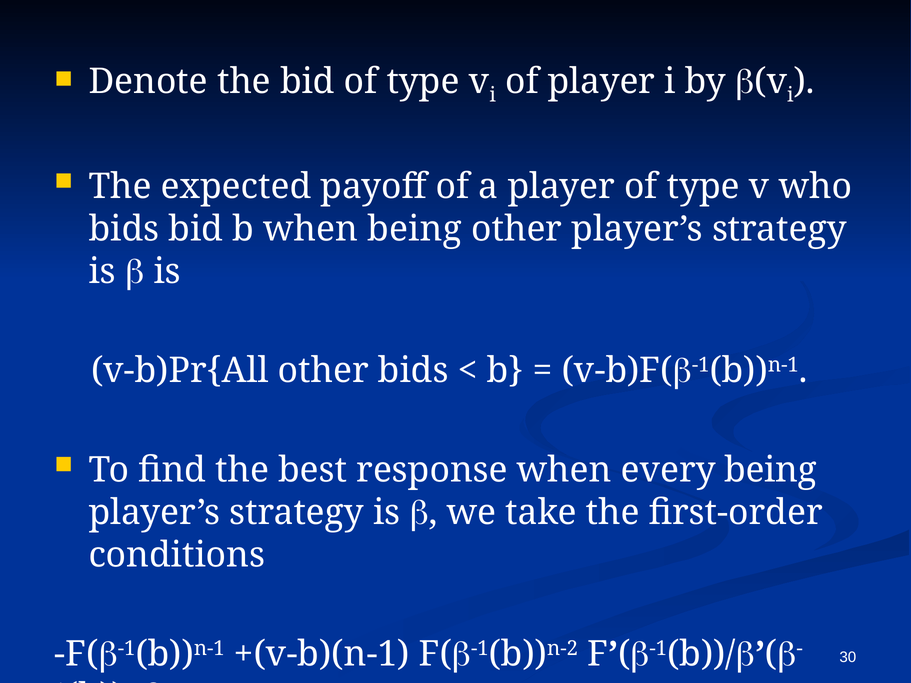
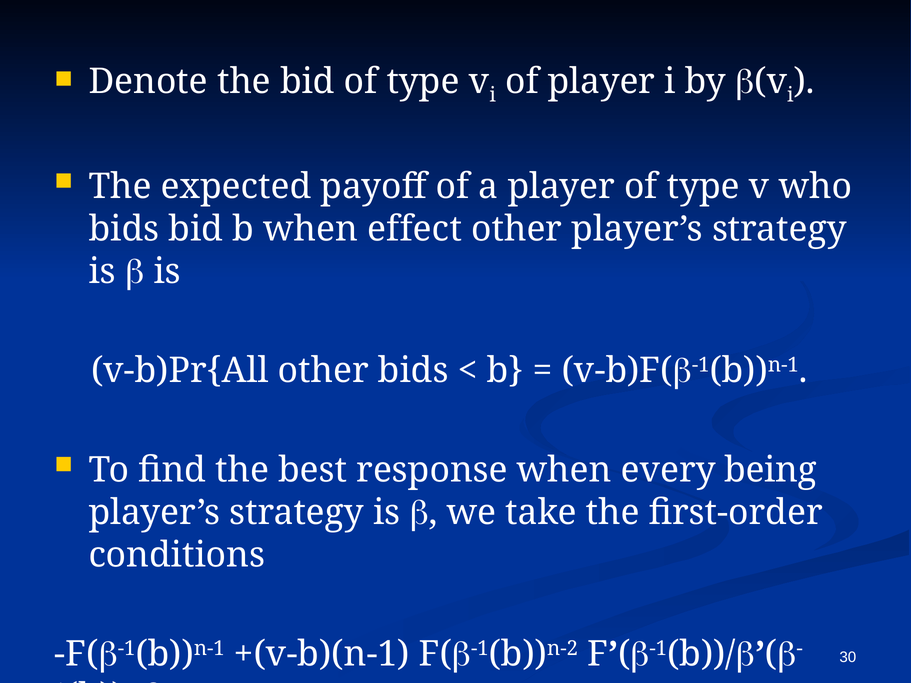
when being: being -> effect
